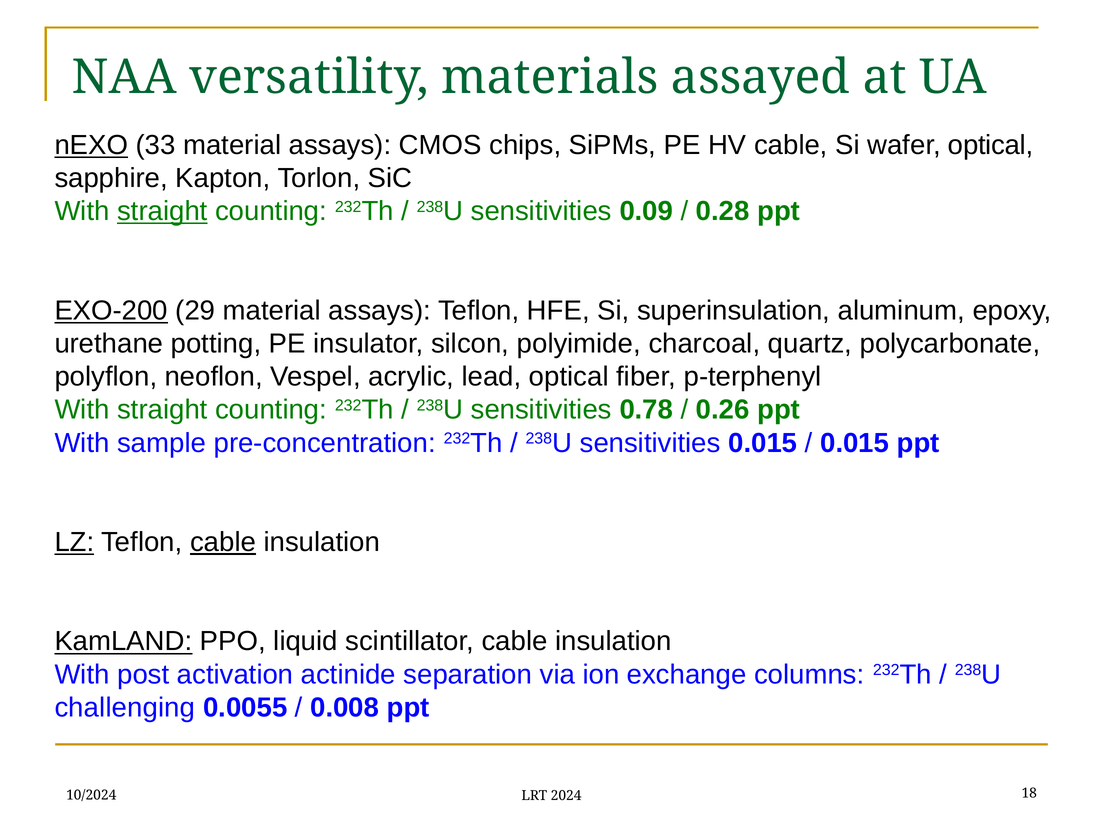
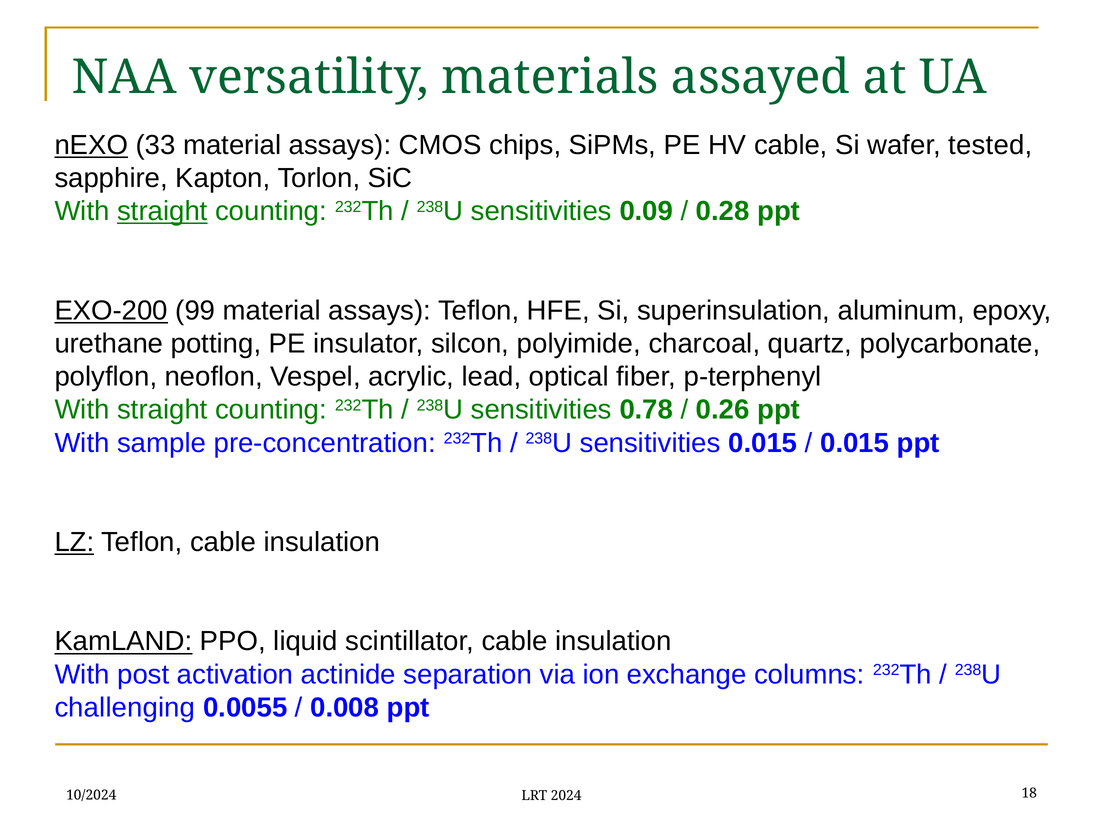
wafer optical: optical -> tested
29: 29 -> 99
cable at (223, 542) underline: present -> none
